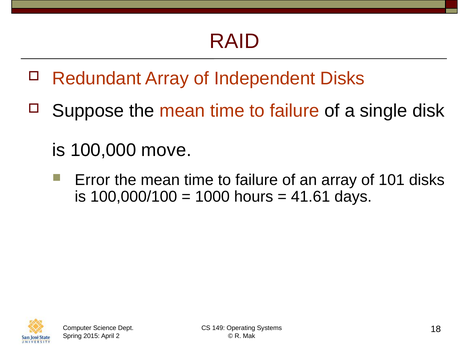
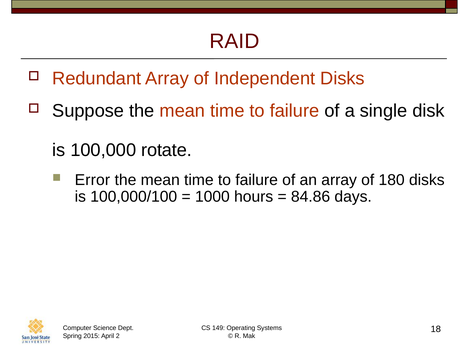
move: move -> rotate
101: 101 -> 180
41.61: 41.61 -> 84.86
